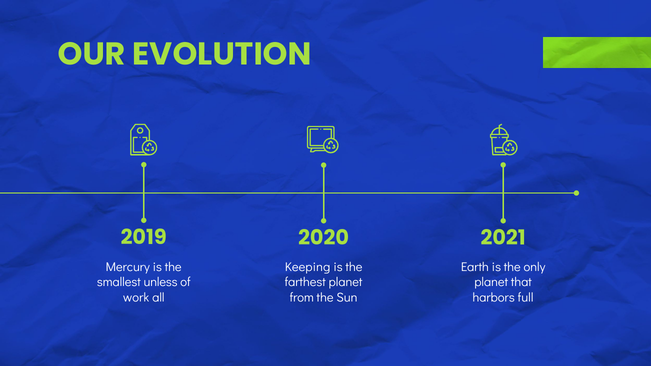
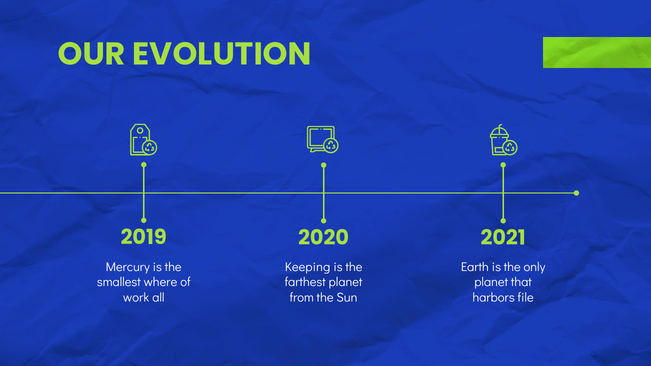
unless: unless -> where
full: full -> file
